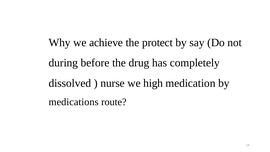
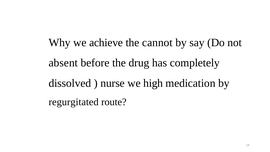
protect: protect -> cannot
during: during -> absent
medications: medications -> regurgitated
